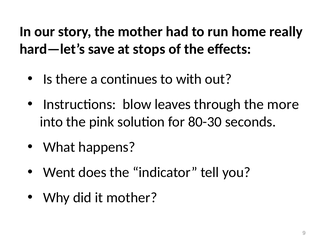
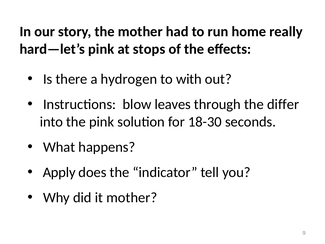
hard—let’s save: save -> pink
continues: continues -> hydrogen
more: more -> differ
80-30: 80-30 -> 18-30
Went: Went -> Apply
